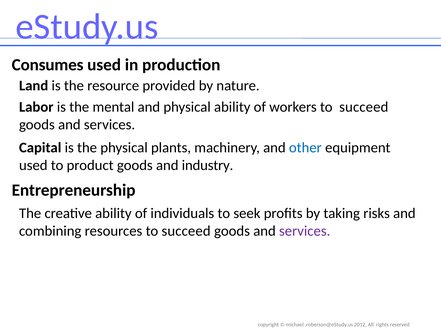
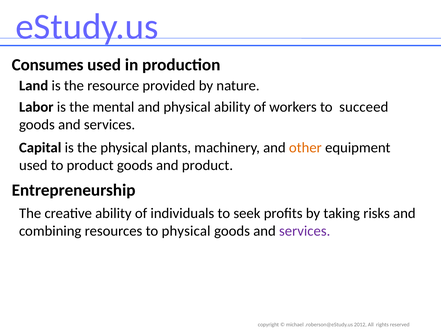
other colour: blue -> orange
and industry: industry -> product
resources to succeed: succeed -> physical
